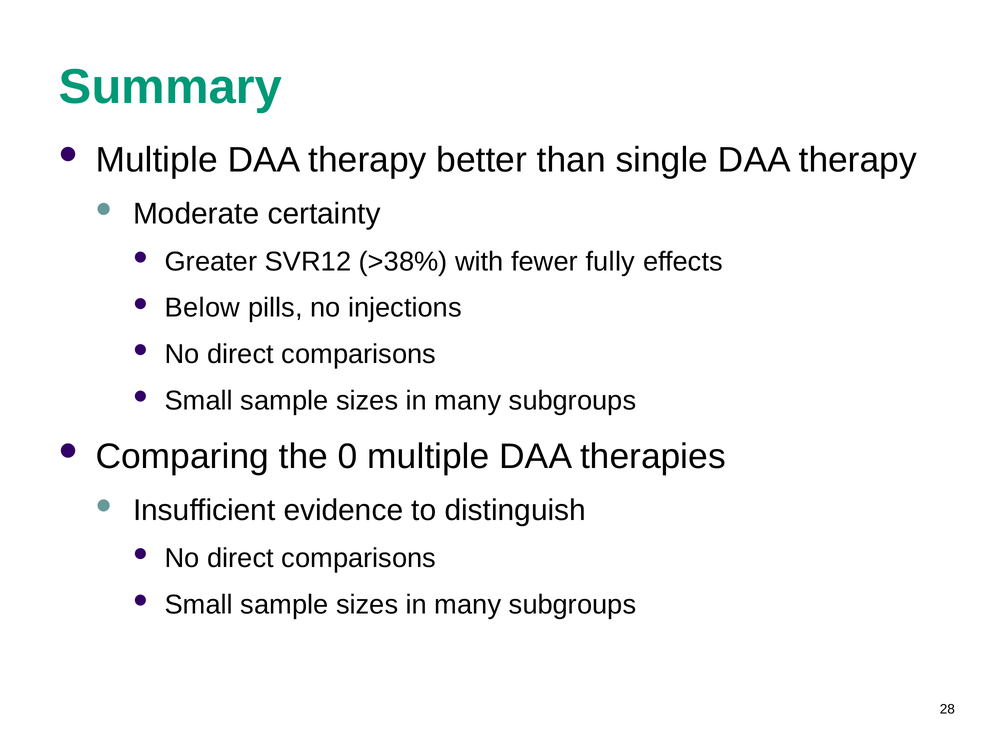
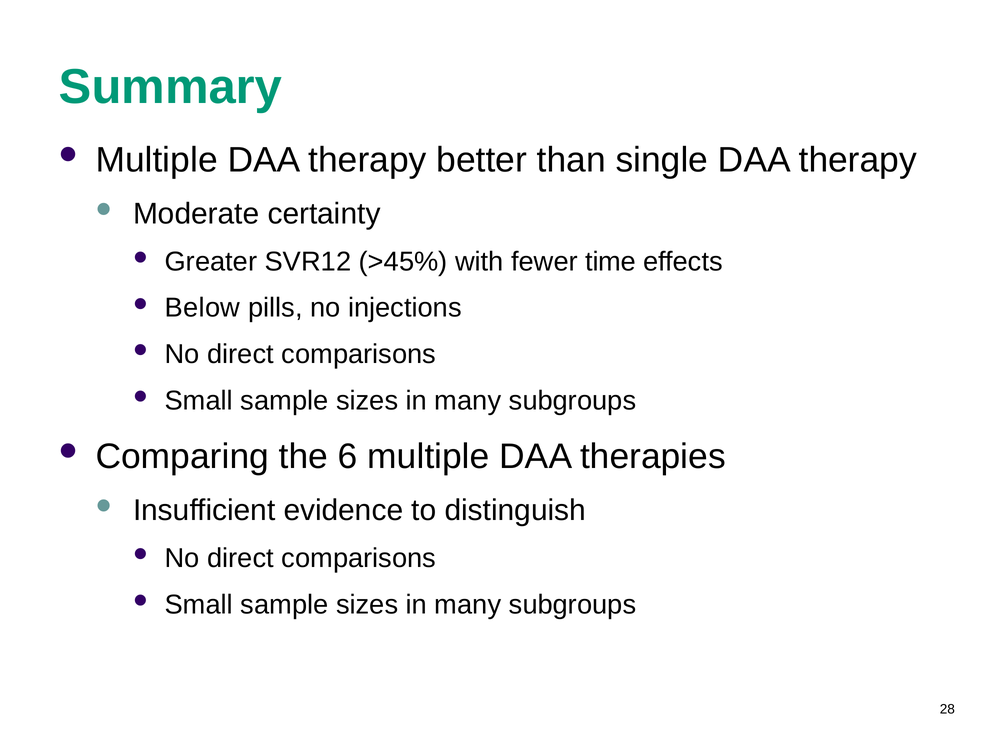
>38%: >38% -> >45%
fully: fully -> time
0: 0 -> 6
